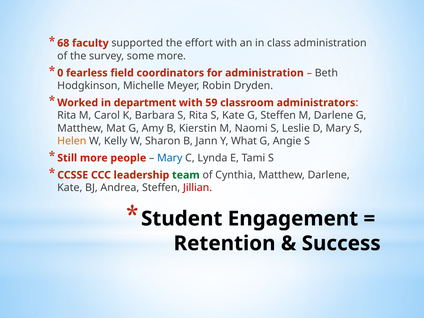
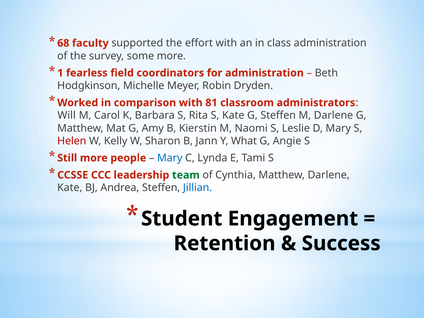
0: 0 -> 1
department: department -> comparison
59: 59 -> 81
Rita at (67, 115): Rita -> Will
Helen colour: orange -> red
Jillian colour: red -> blue
